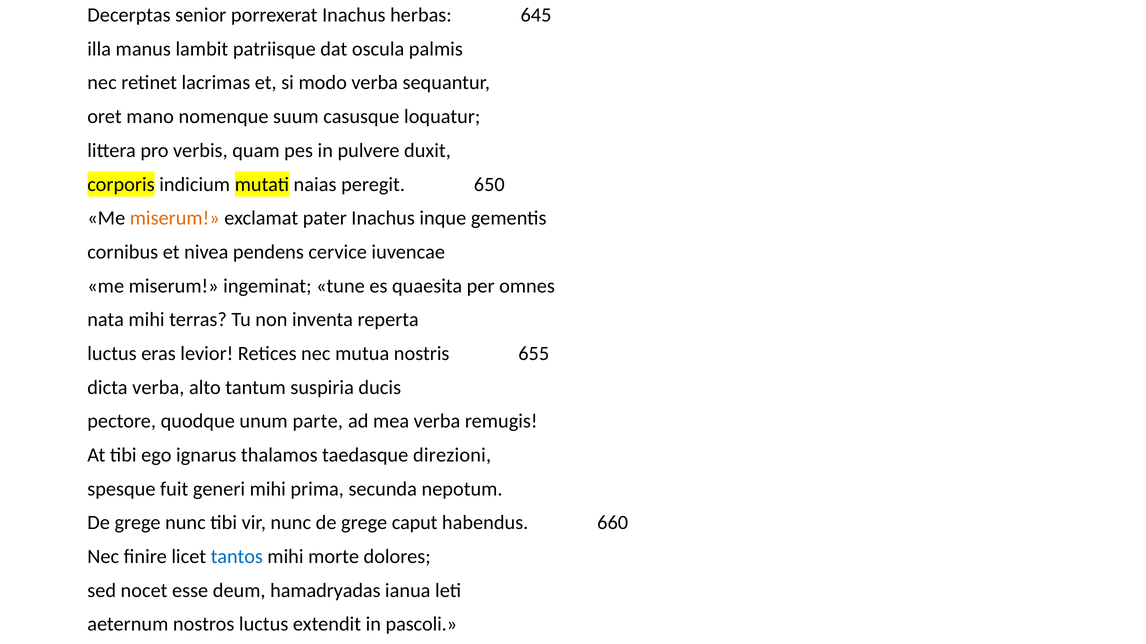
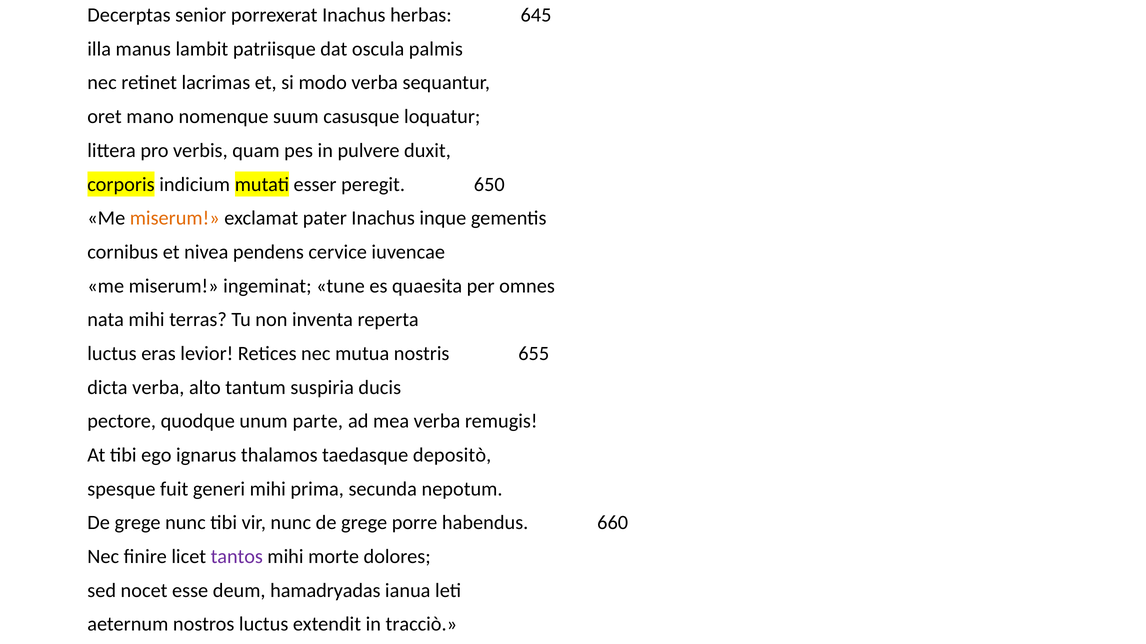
naias: naias -> esser
direzioni: direzioni -> depositò
caput: caput -> porre
tantos colour: blue -> purple
pascoli: pascoli -> tracciò
